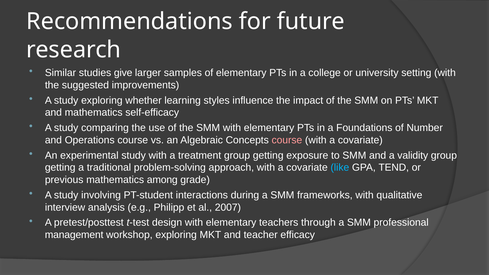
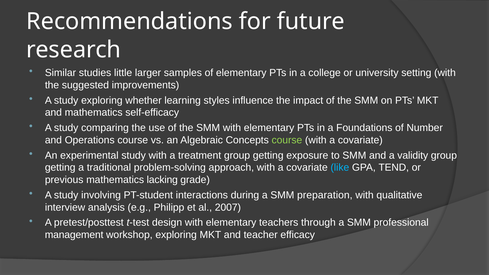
give: give -> little
course at (287, 140) colour: pink -> light green
among: among -> lacking
frameworks: frameworks -> preparation
